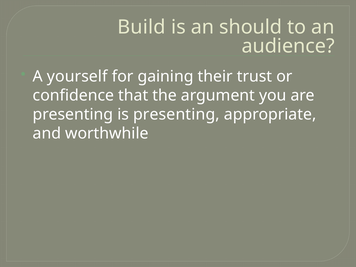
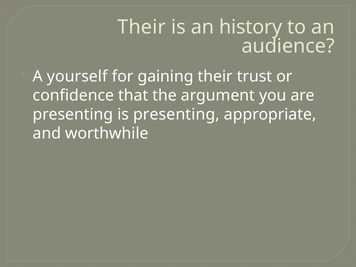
Build at (142, 27): Build -> Their
should: should -> history
